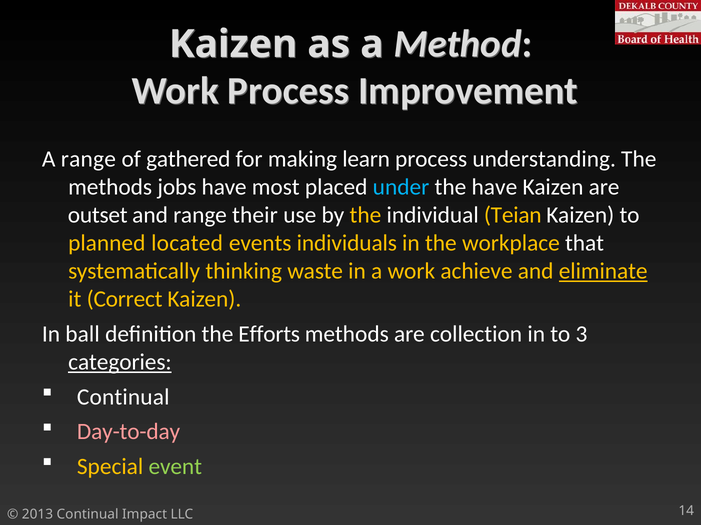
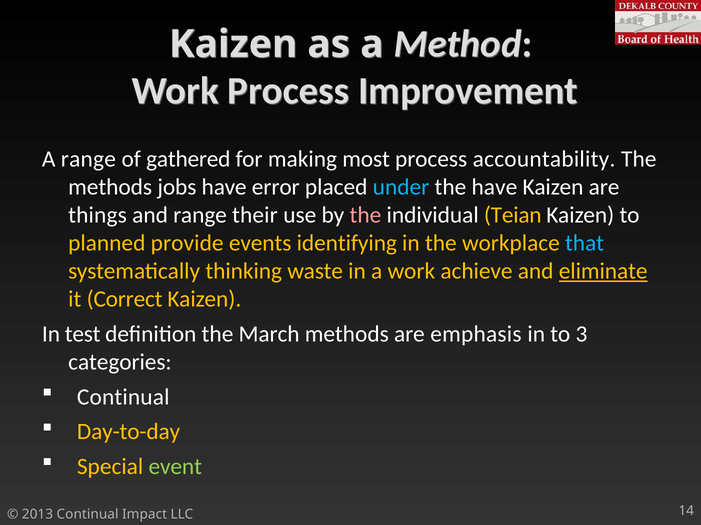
learn: learn -> most
understanding: understanding -> accountability
most: most -> error
outset: outset -> things
the at (365, 216) colour: yellow -> pink
located: located -> provide
individuals: individuals -> identifying
that colour: white -> light blue
ball: ball -> test
Efforts: Efforts -> March
collection: collection -> emphasis
categories underline: present -> none
Day-to-day colour: pink -> yellow
